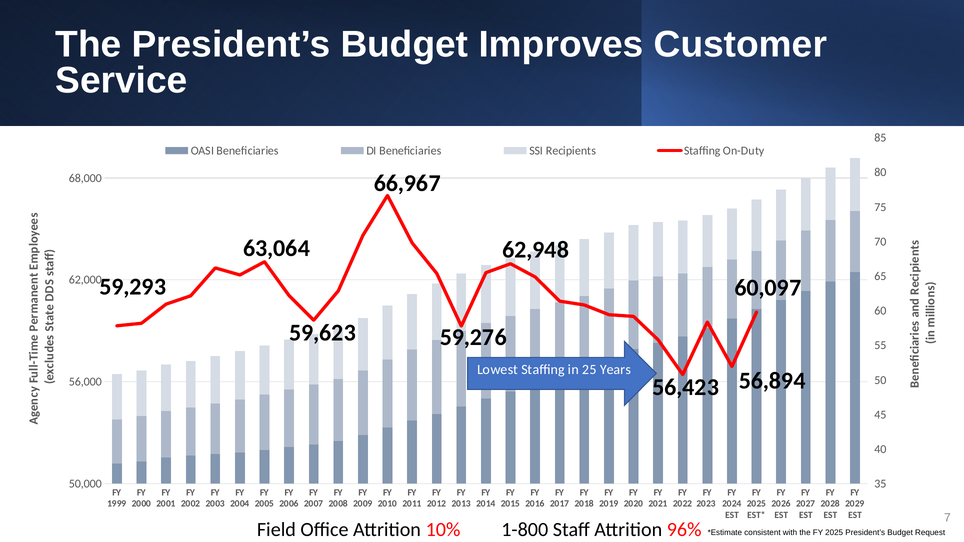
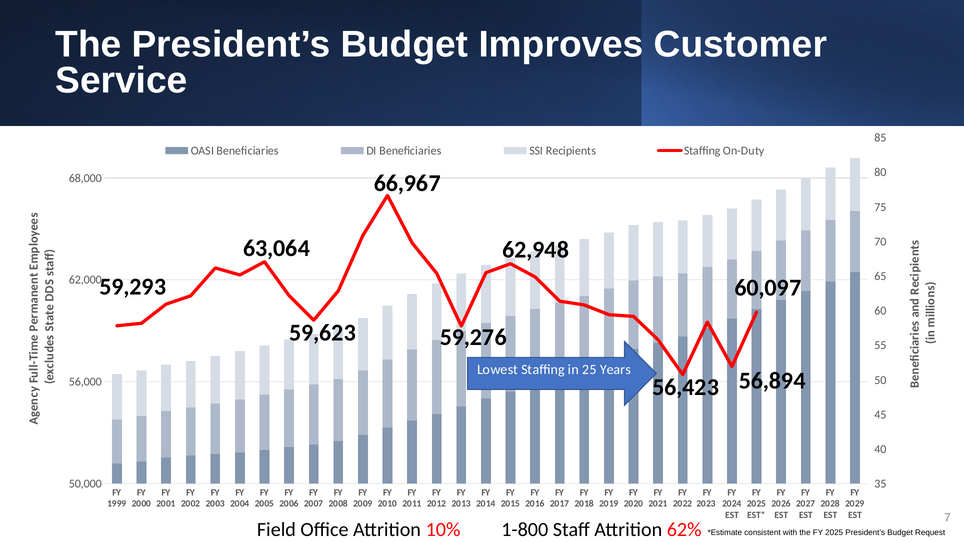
96%: 96% -> 62%
